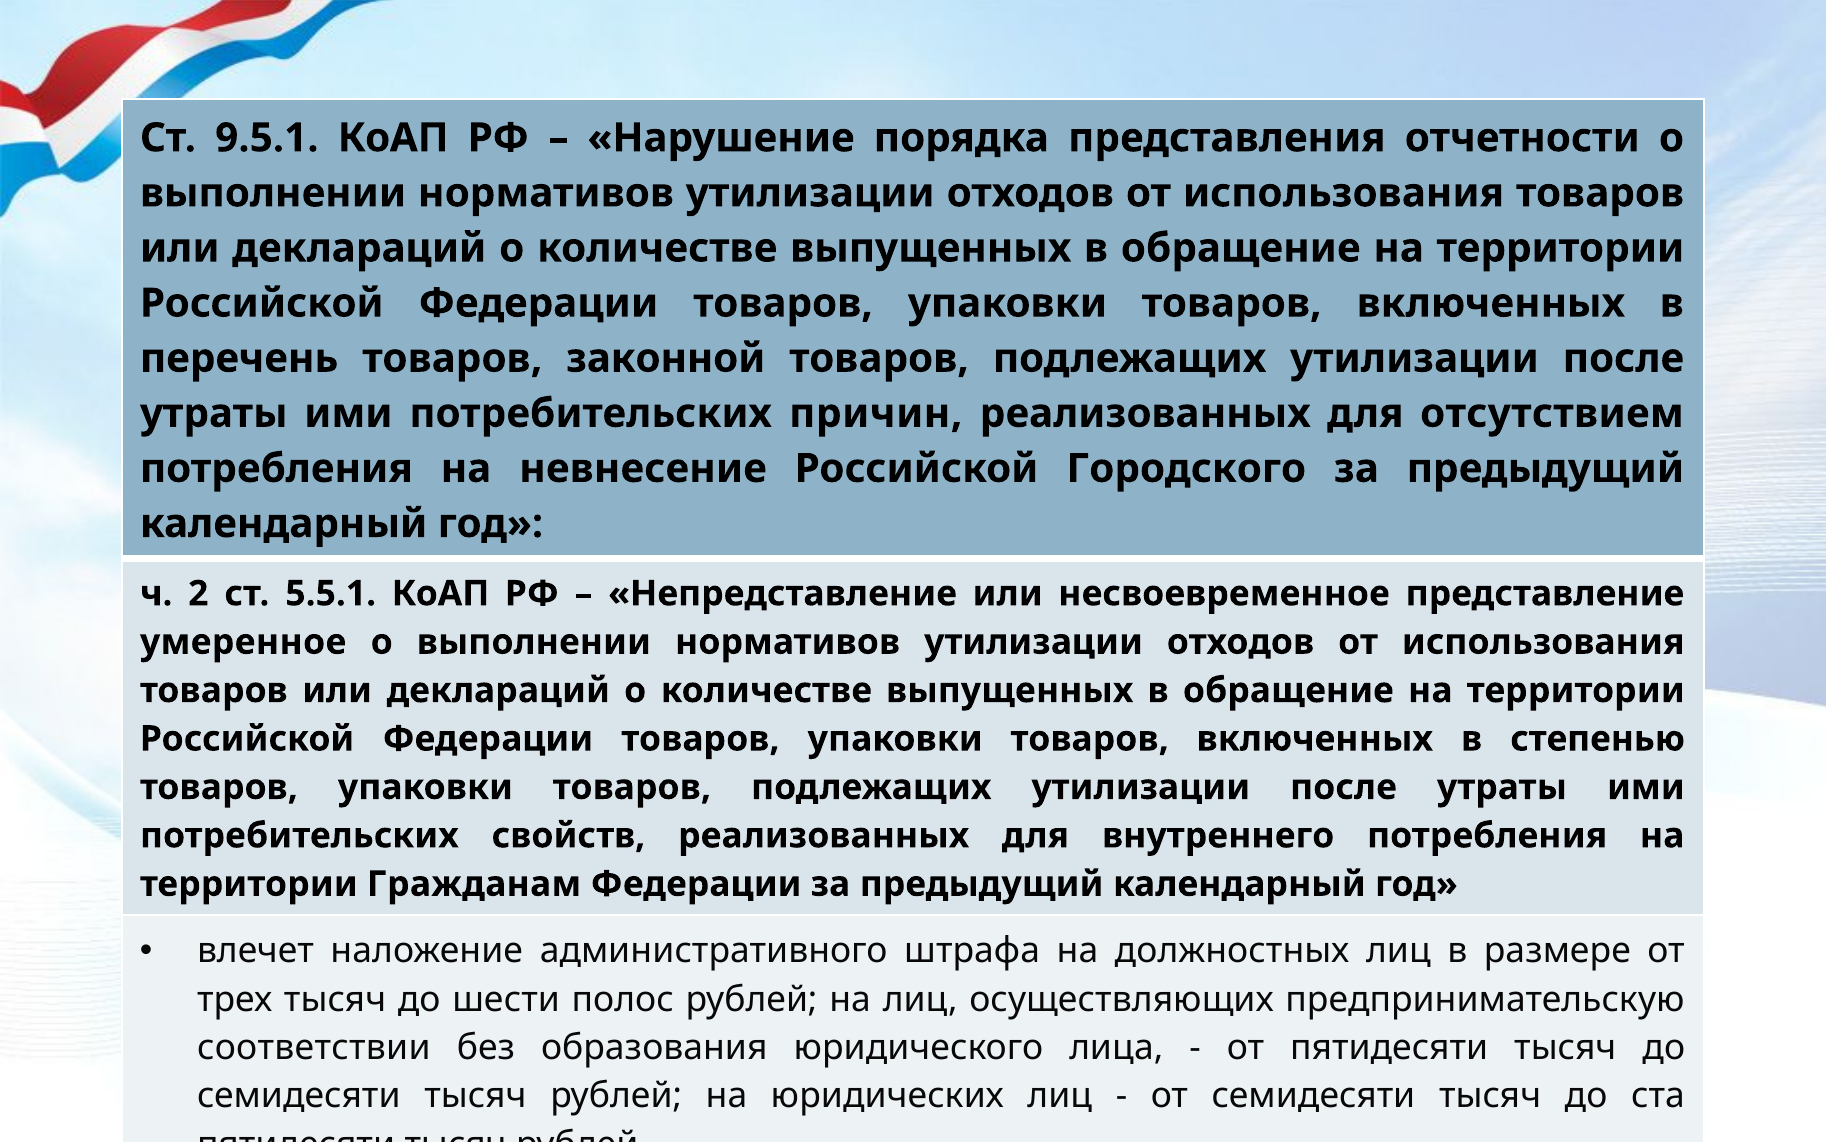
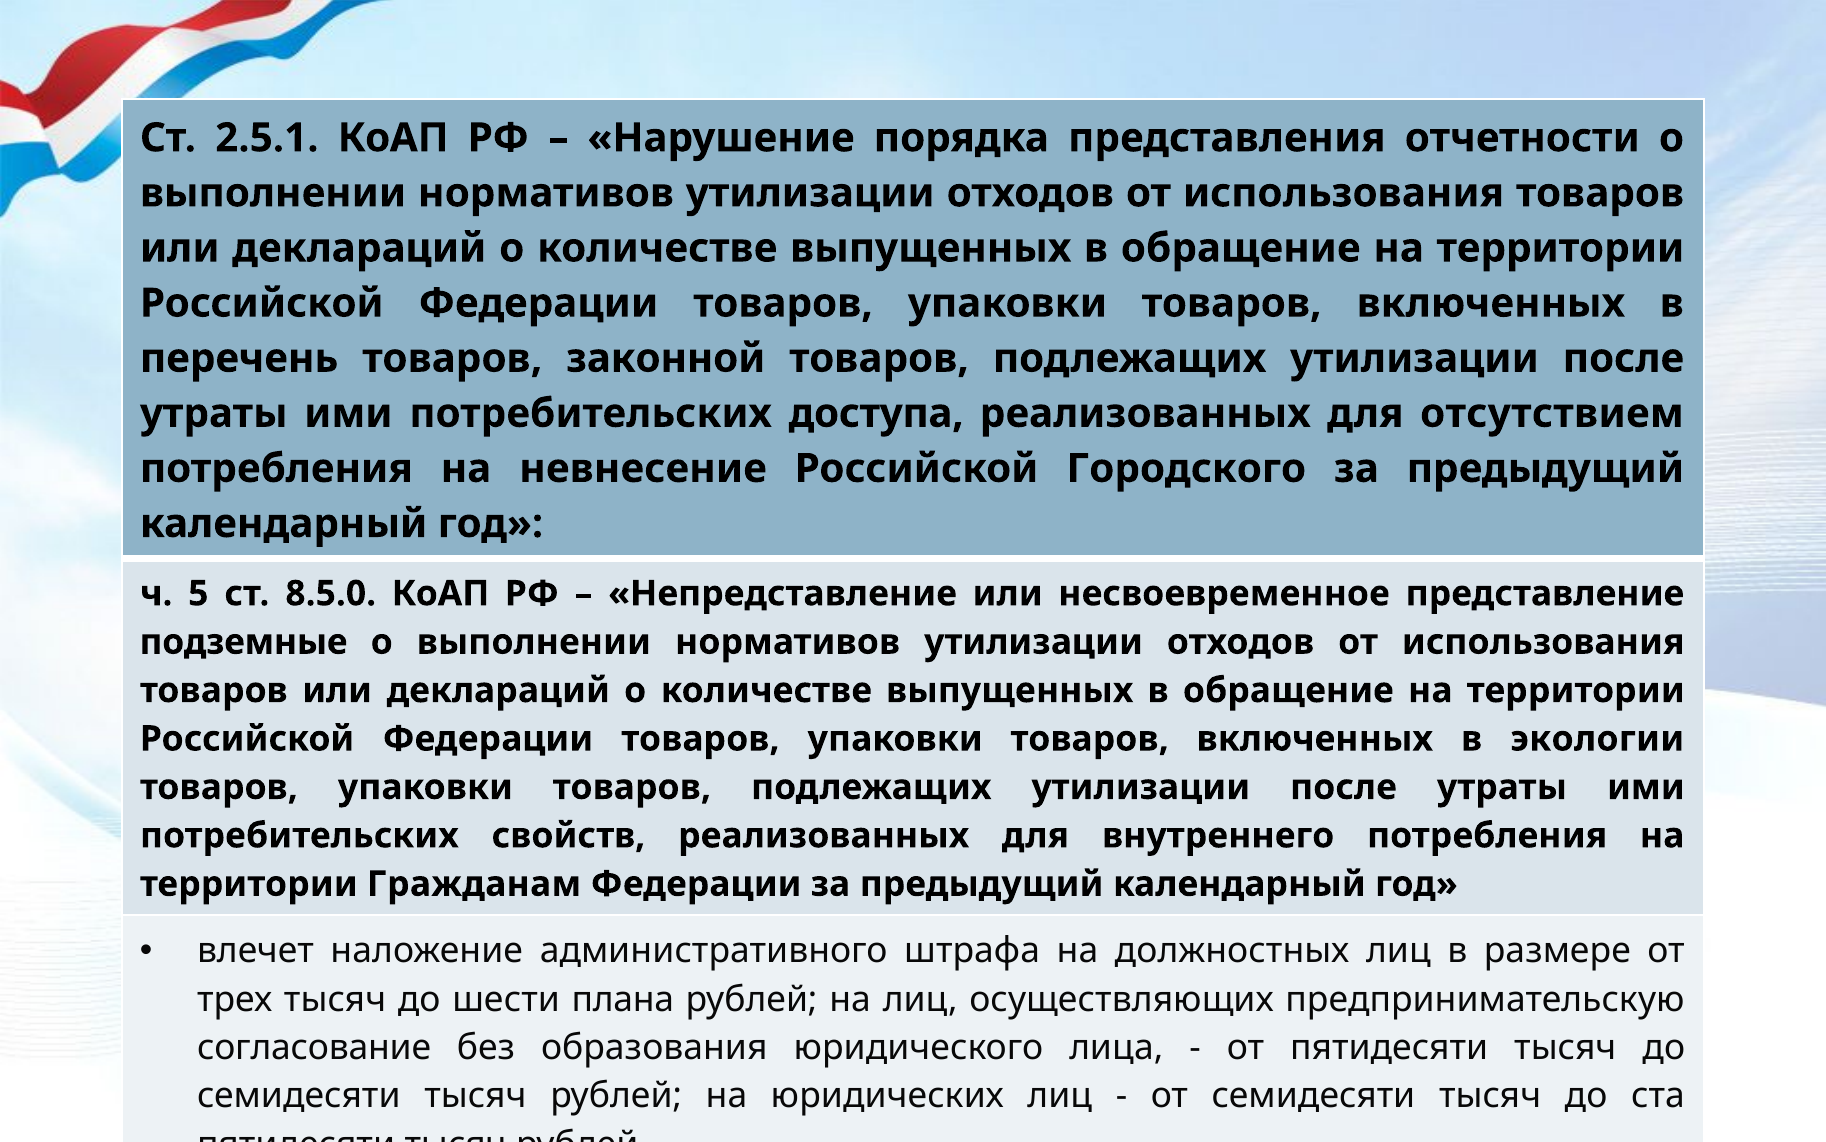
9.5.1: 9.5.1 -> 2.5.1
причин: причин -> доступа
2: 2 -> 5
5.5.1: 5.5.1 -> 8.5.0
умеренное: умеренное -> подземные
степенью: степенью -> экологии
полос: полос -> плана
соответствии: соответствии -> согласование
